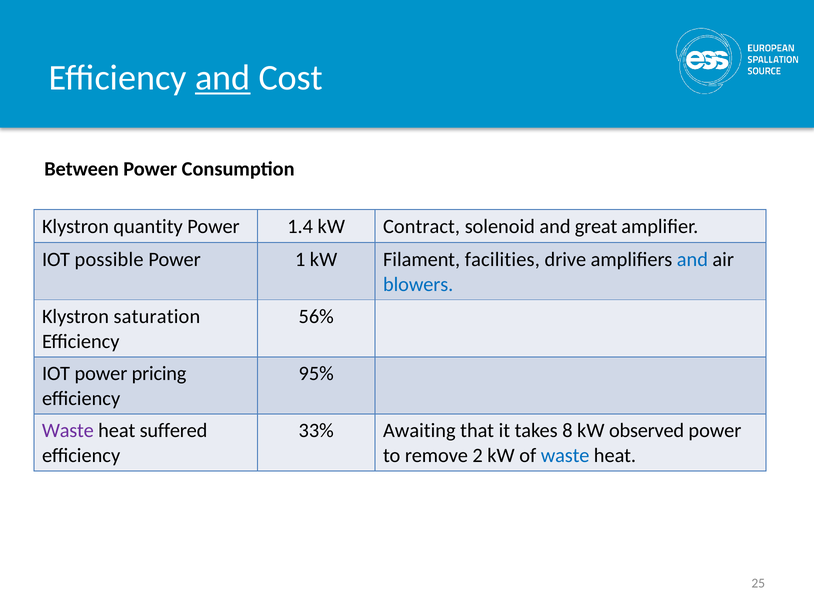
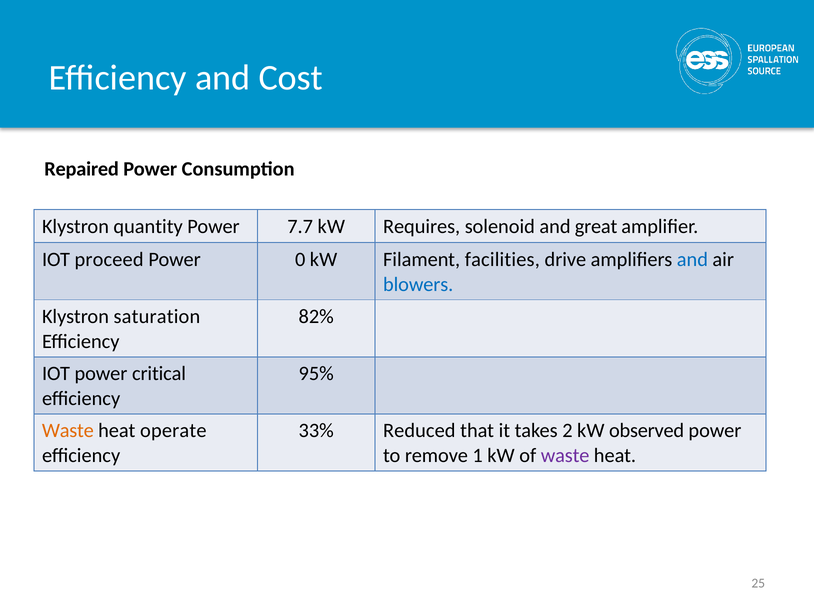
and at (223, 78) underline: present -> none
Between: Between -> Repaired
1.4: 1.4 -> 7.7
Contract: Contract -> Requires
possible: possible -> proceed
1: 1 -> 0
56%: 56% -> 82%
pricing: pricing -> critical
Waste at (68, 430) colour: purple -> orange
suffered: suffered -> operate
Awaiting: Awaiting -> Reduced
8: 8 -> 2
2: 2 -> 1
waste at (565, 455) colour: blue -> purple
